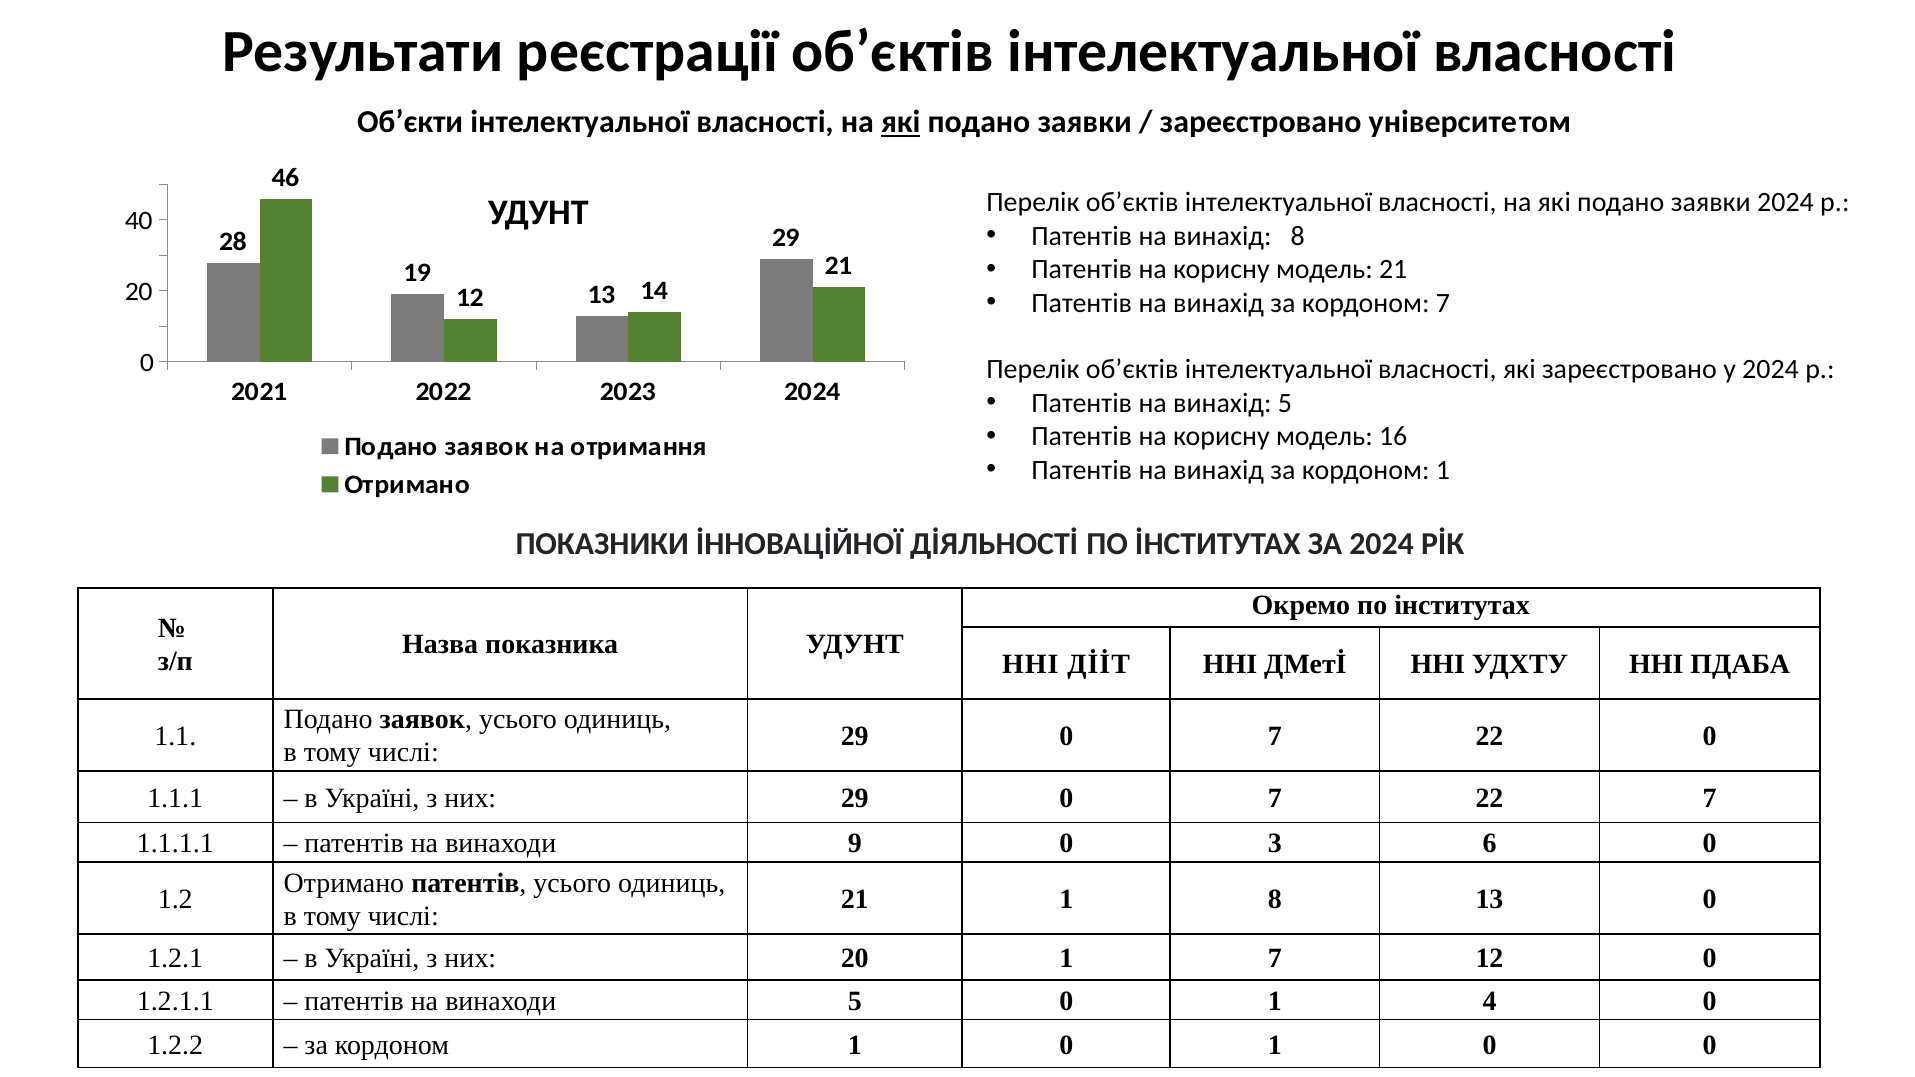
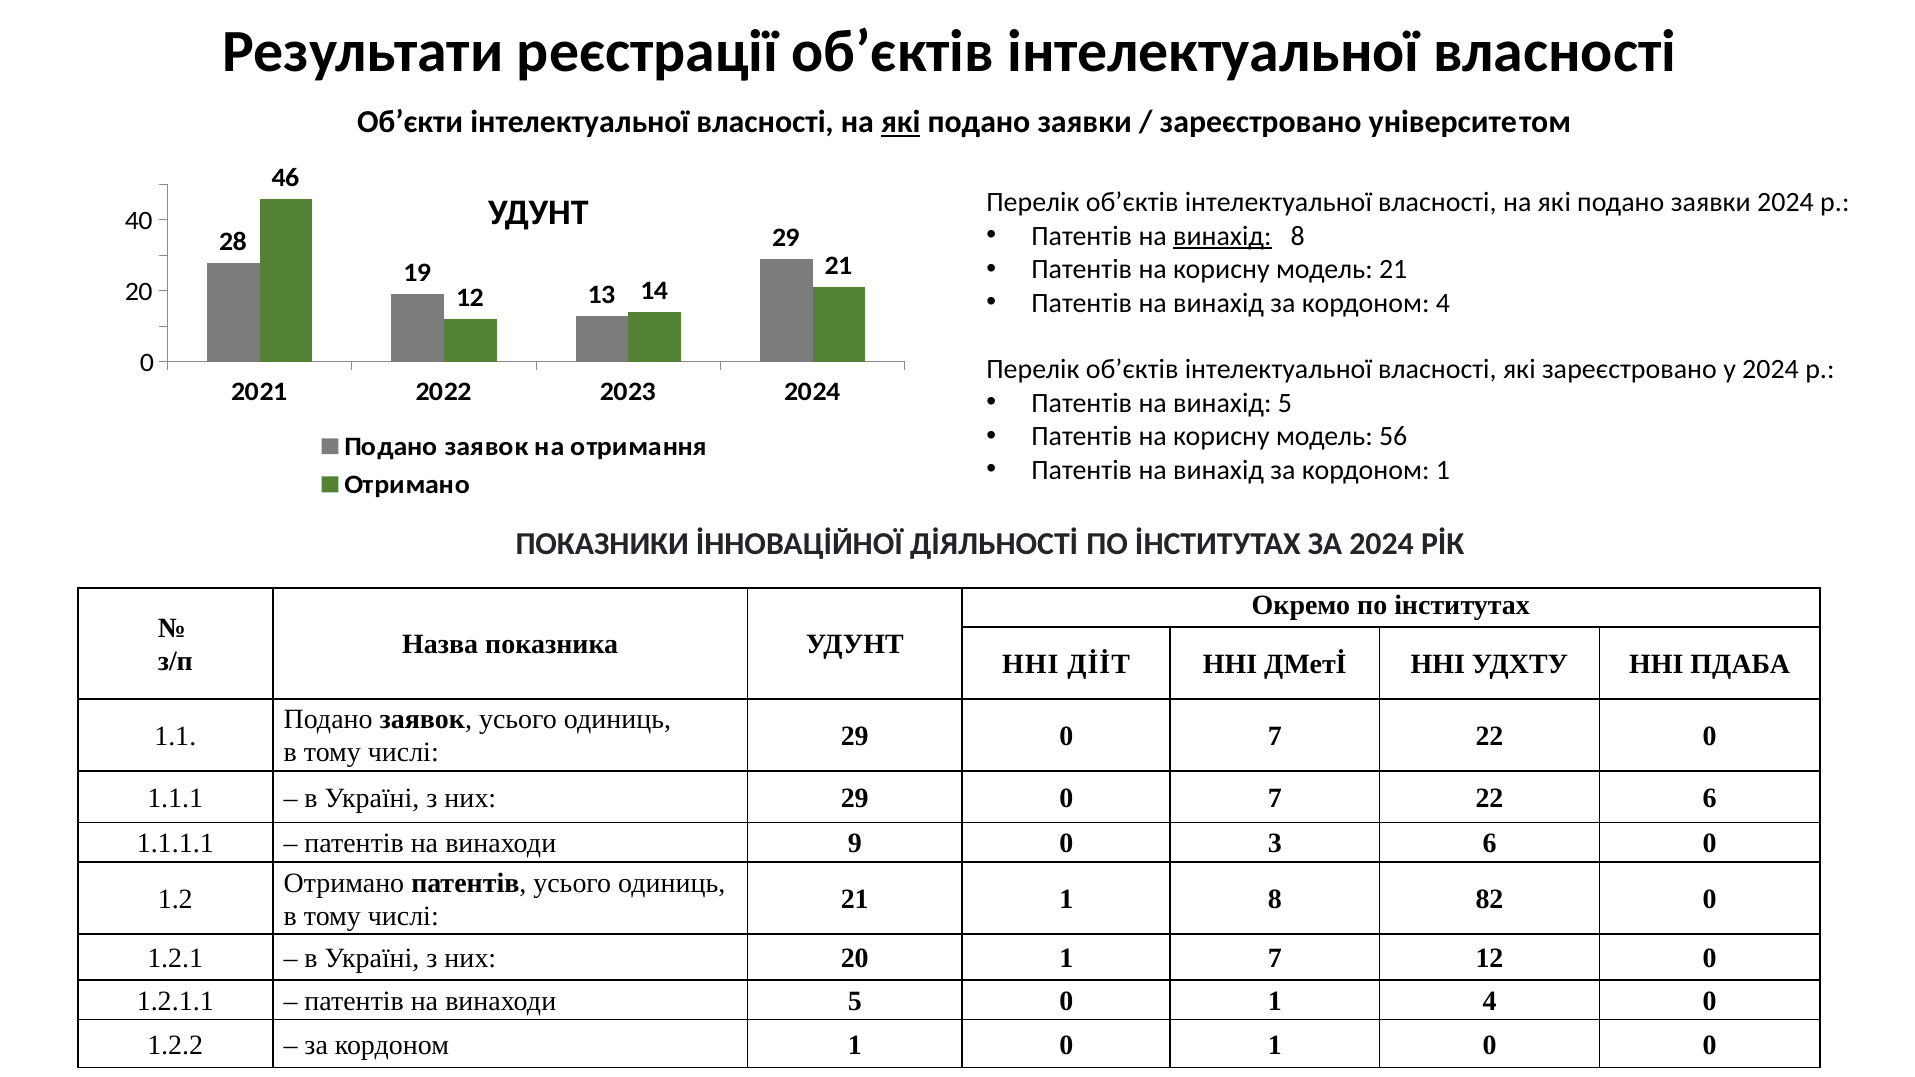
винахід at (1222, 236) underline: none -> present
кордоном 7: 7 -> 4
16: 16 -> 56
22 7: 7 -> 6
8 13: 13 -> 82
